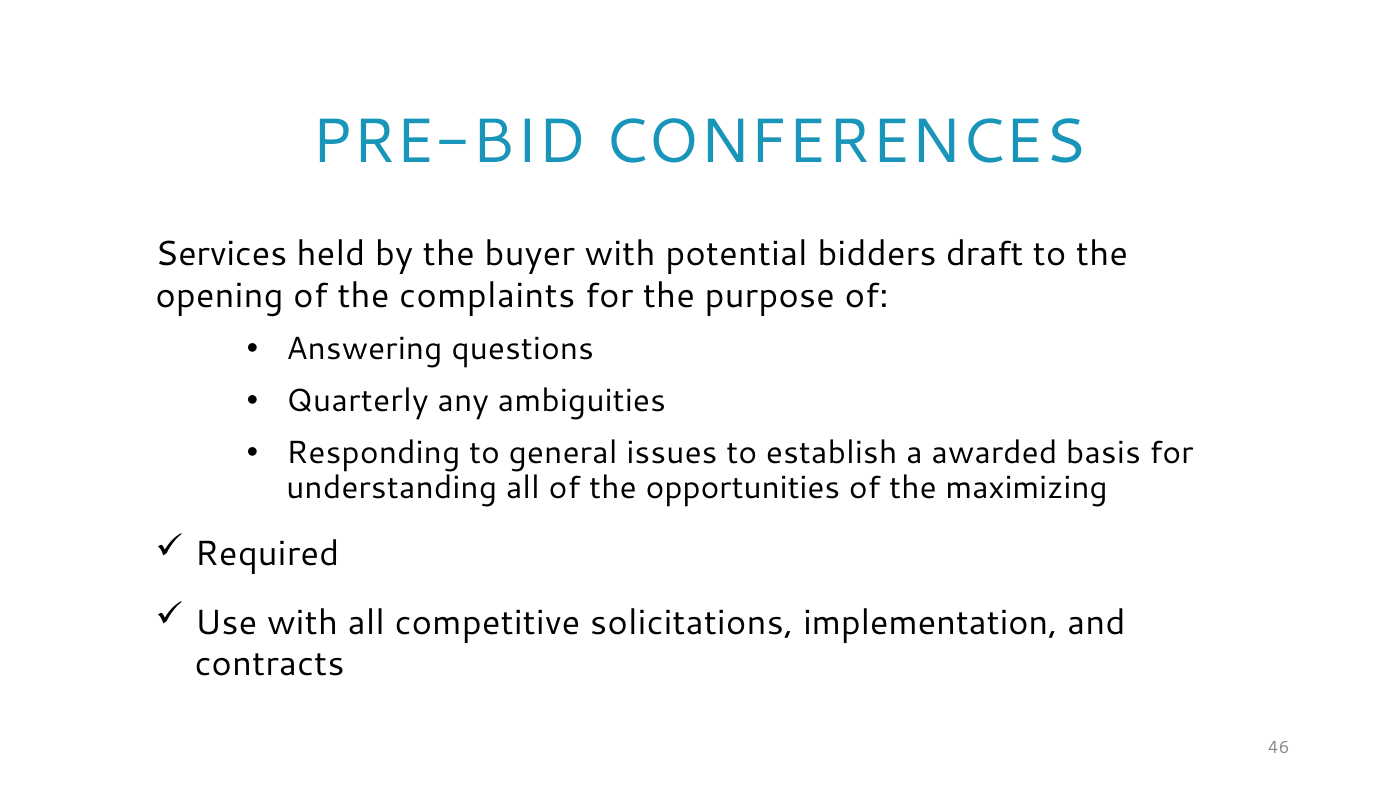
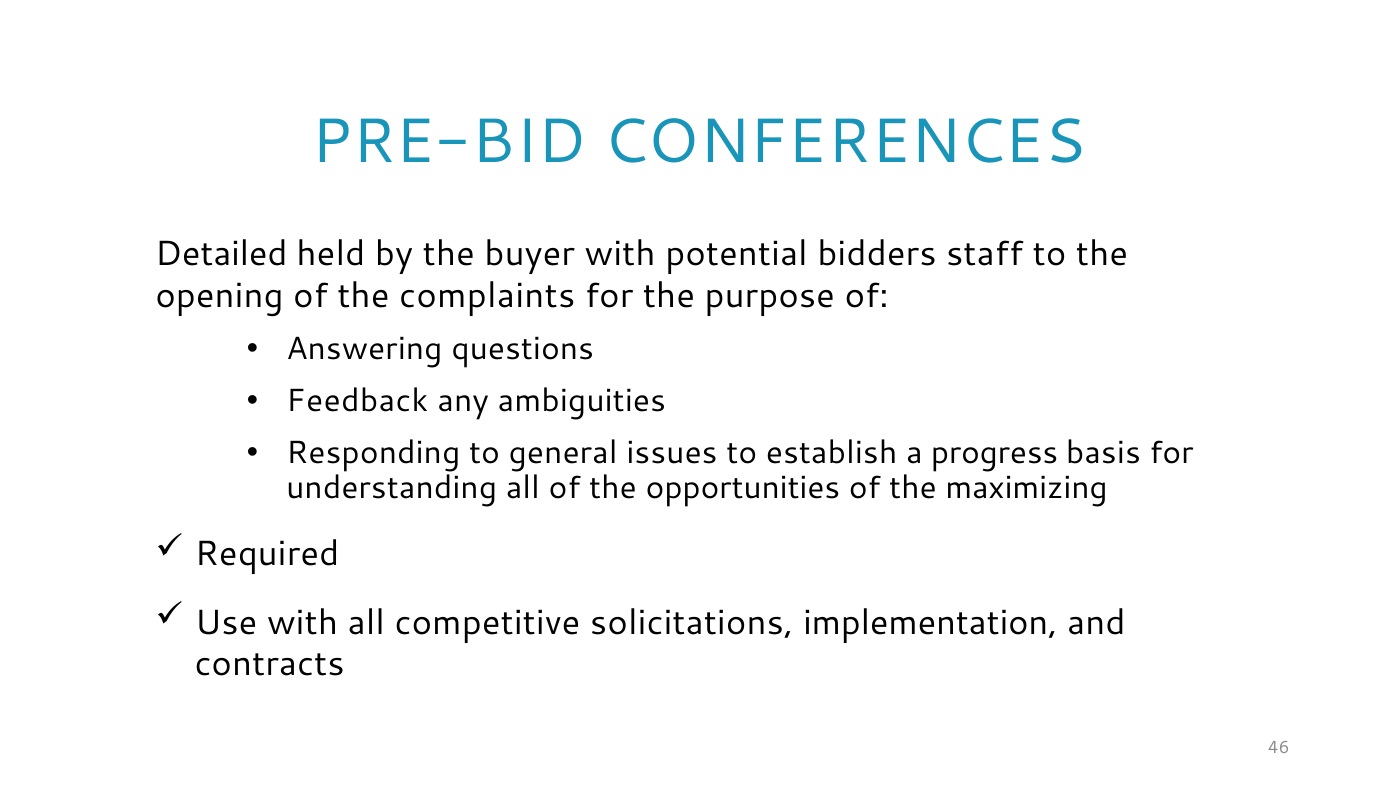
Services: Services -> Detailed
draft: draft -> staff
Quarterly: Quarterly -> Feedback
awarded: awarded -> progress
